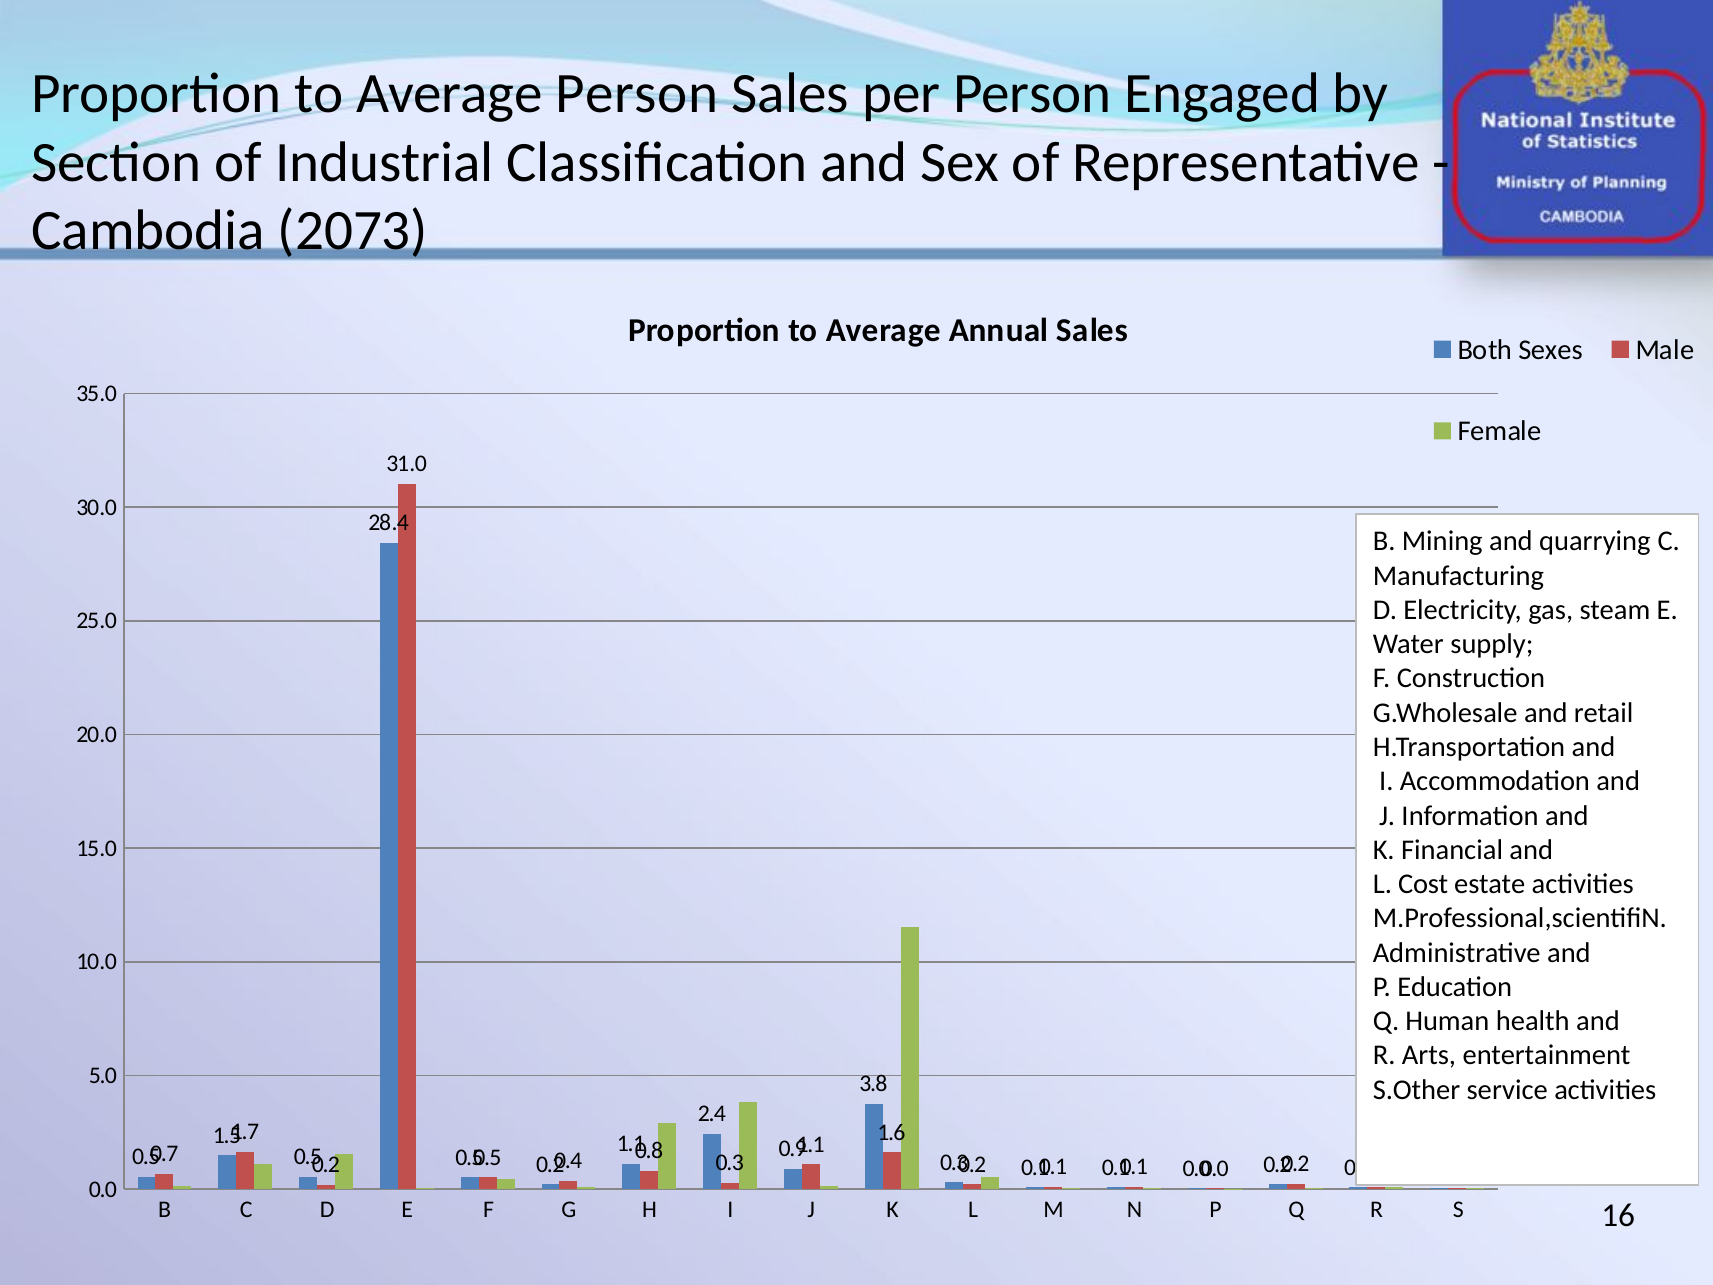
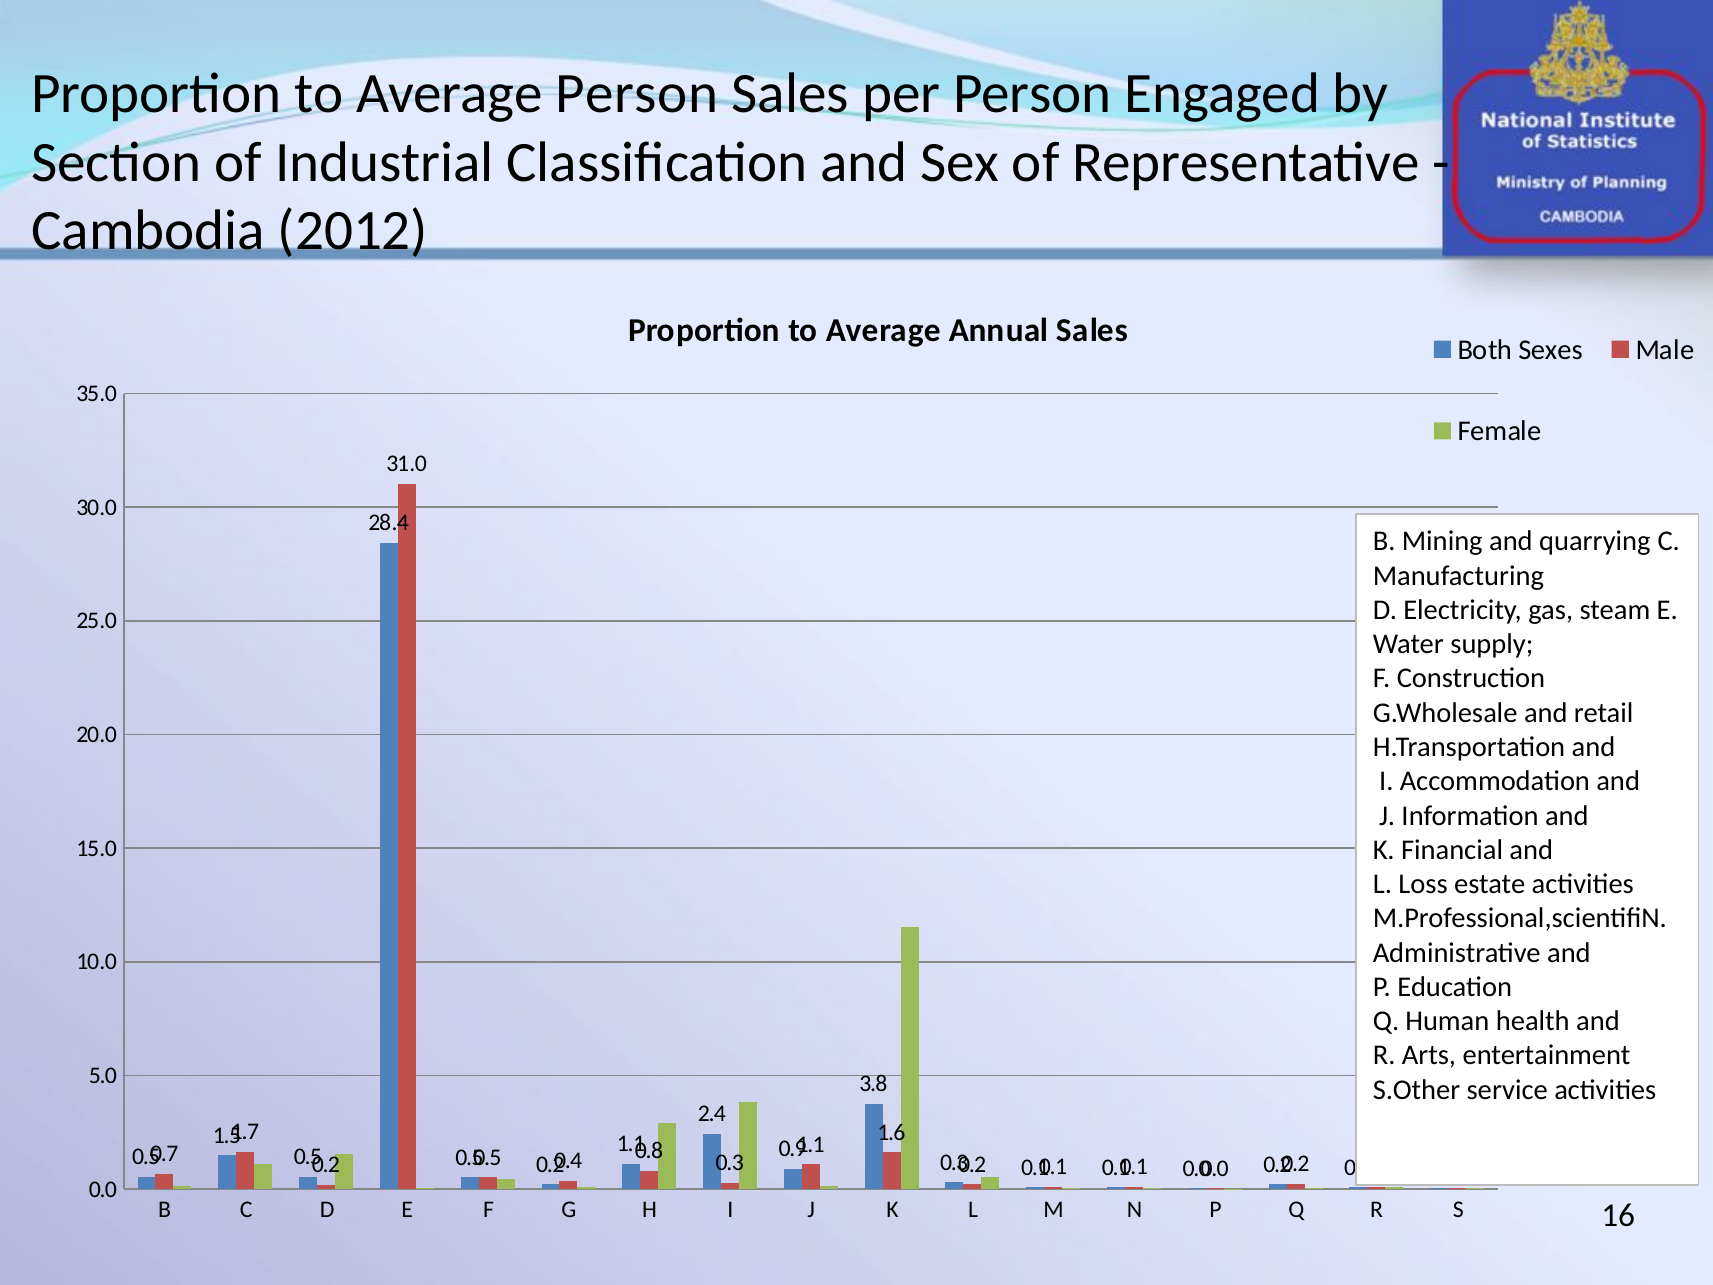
2073: 2073 -> 2012
Cost: Cost -> Loss
